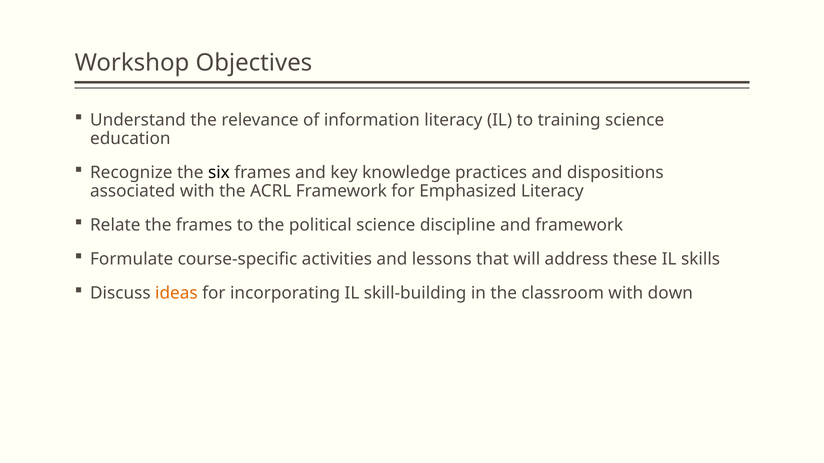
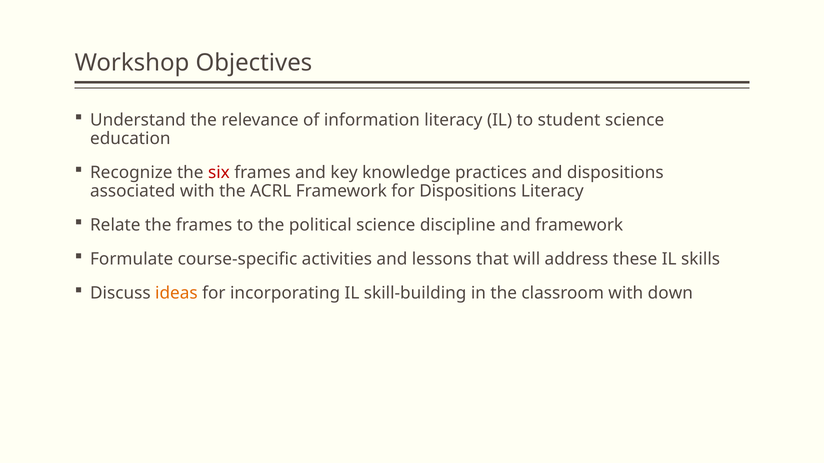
training: training -> student
six colour: black -> red
for Emphasized: Emphasized -> Dispositions
